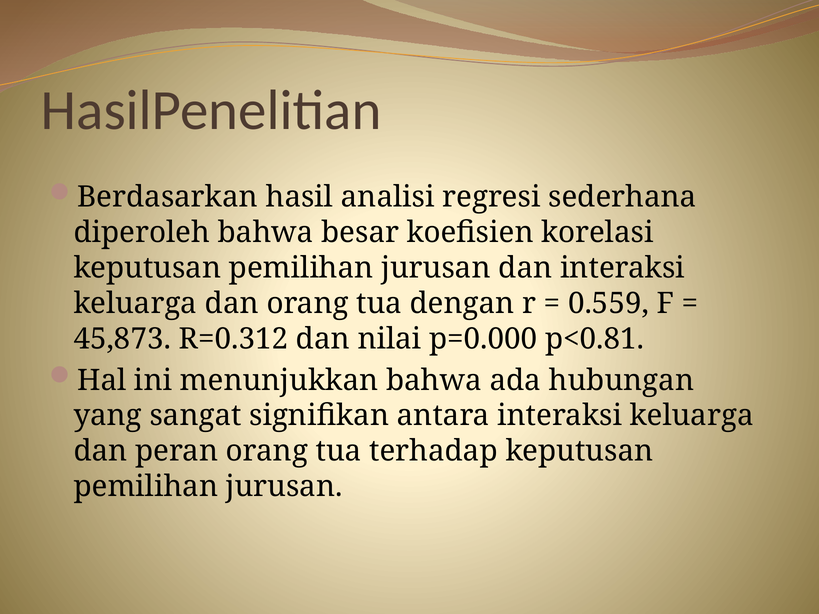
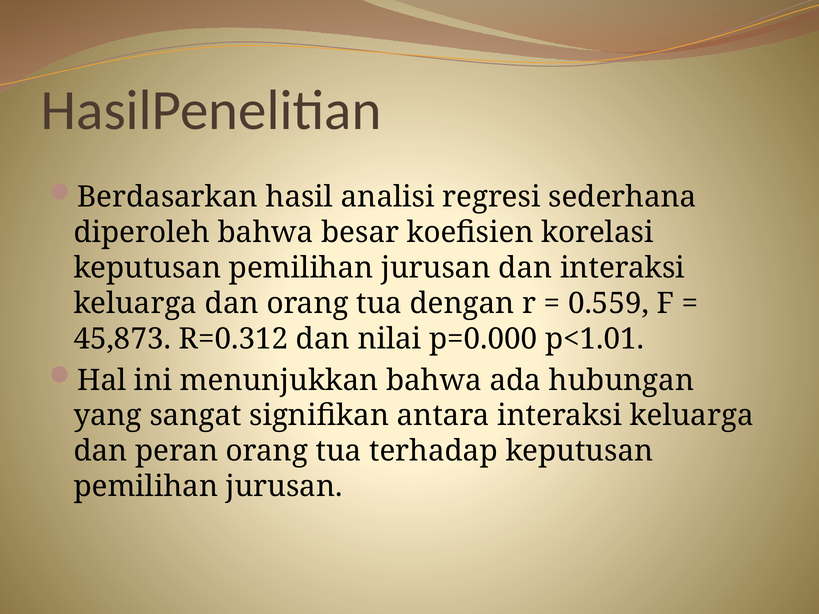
p<0.81: p<0.81 -> p<1.01
